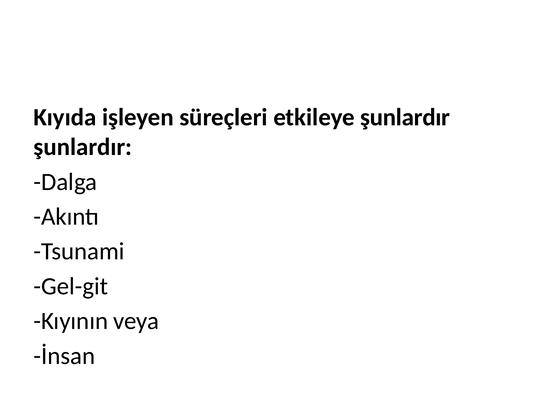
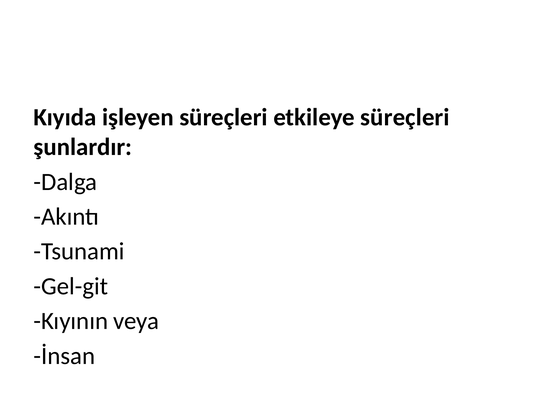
etkileye şunlardır: şunlardır -> süreçleri
